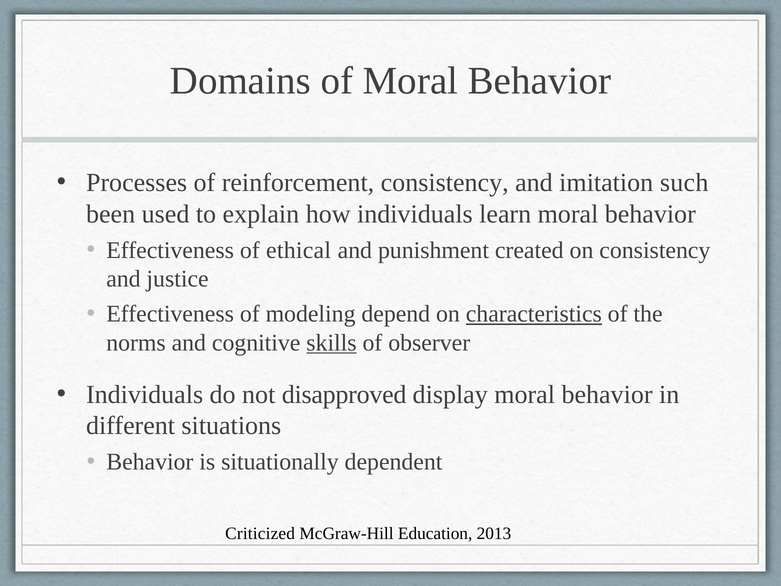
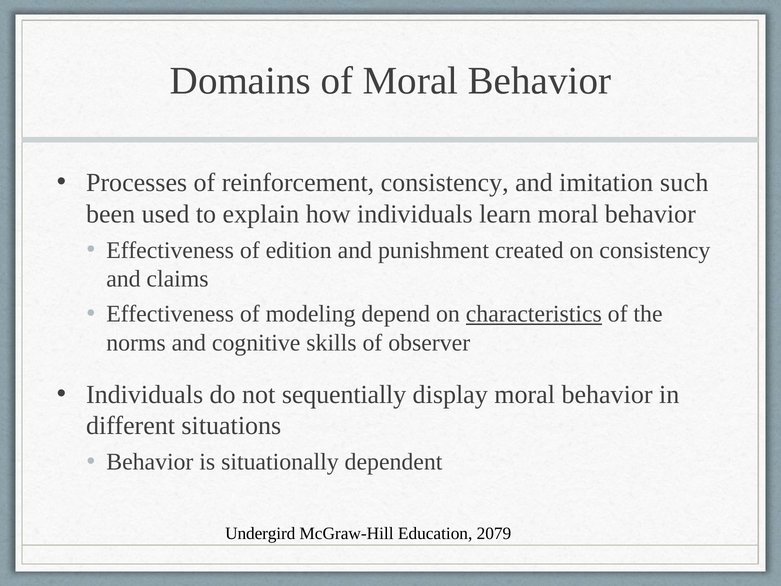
ethical: ethical -> edition
justice: justice -> claims
skills underline: present -> none
disapproved: disapproved -> sequentially
Criticized: Criticized -> Undergird
2013: 2013 -> 2079
